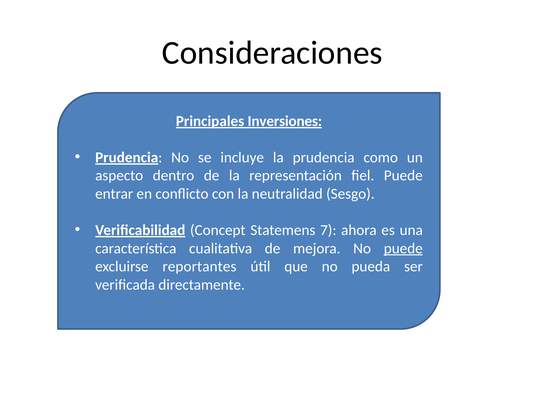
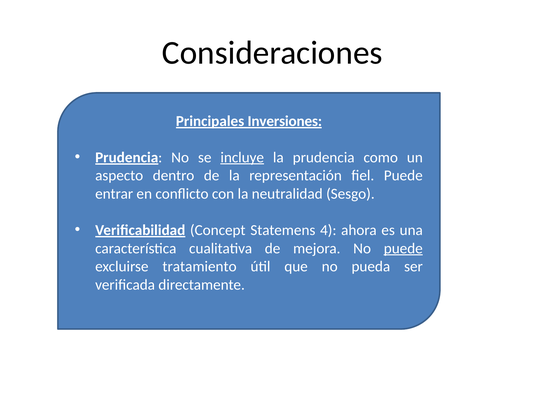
incluye underline: none -> present
7: 7 -> 4
reportantes: reportantes -> tratamiento
